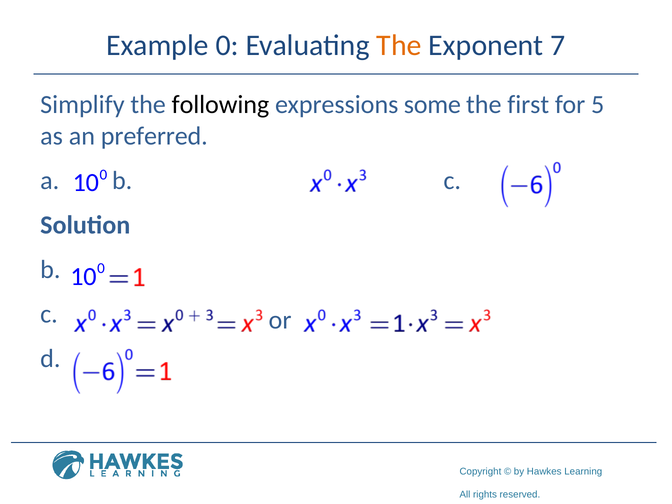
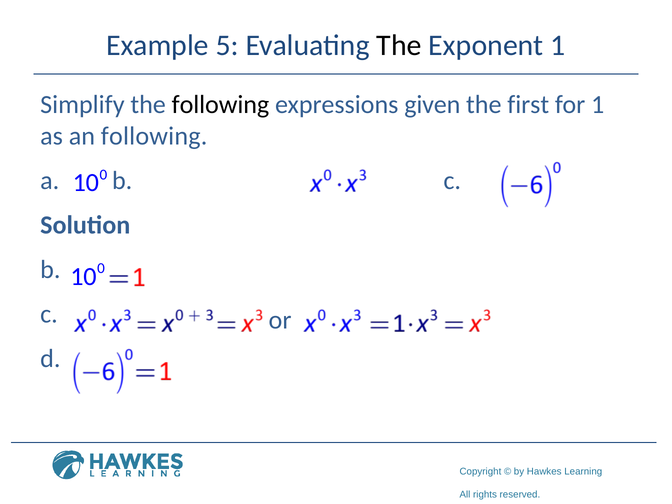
Example 0: 0 -> 5
The at (399, 45) colour: orange -> black
Exponent 7: 7 -> 1
some: some -> given
for 5: 5 -> 1
an preferred: preferred -> following
